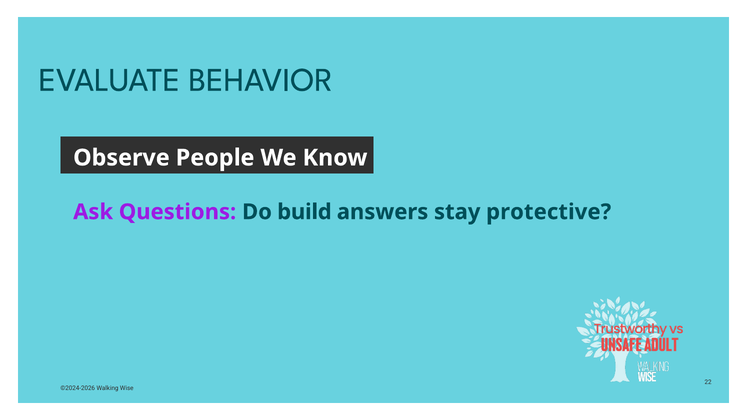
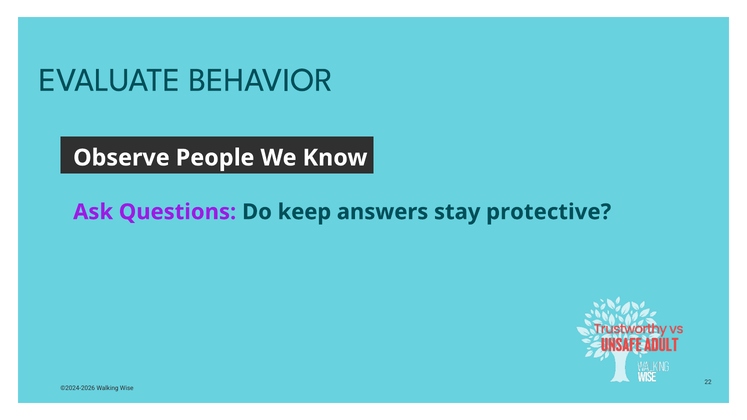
build: build -> keep
